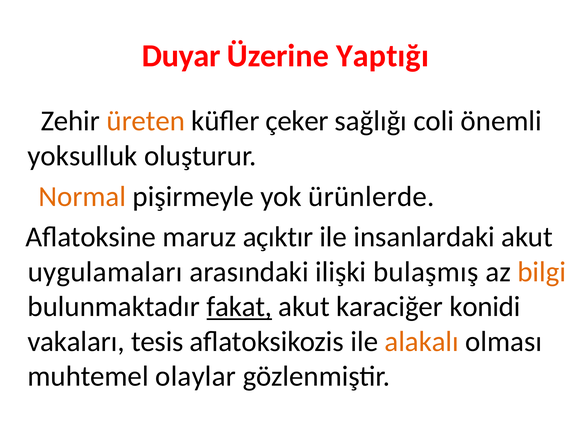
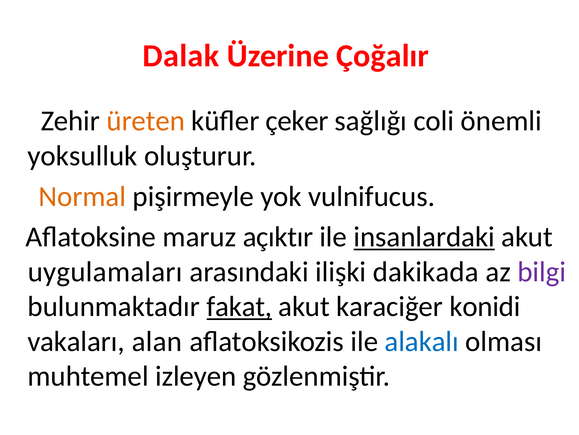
Duyar: Duyar -> Dalak
Yaptığı: Yaptığı -> Çoğalır
ürünlerde: ürünlerde -> vulnifucus
insanlardaki underline: none -> present
bulaşmış: bulaşmış -> dakikada
bilgi colour: orange -> purple
tesis: tesis -> alan
alakalı colour: orange -> blue
olaylar: olaylar -> izleyen
